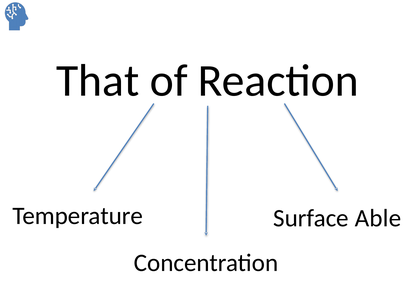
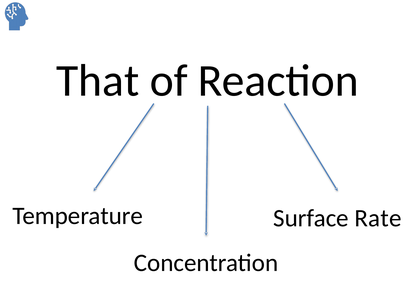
Able: Able -> Rate
